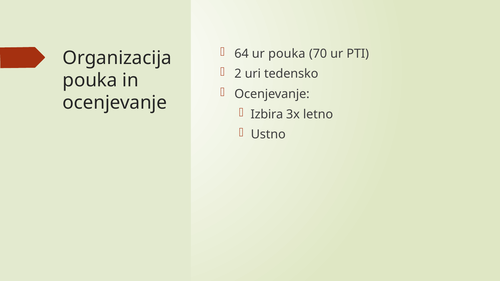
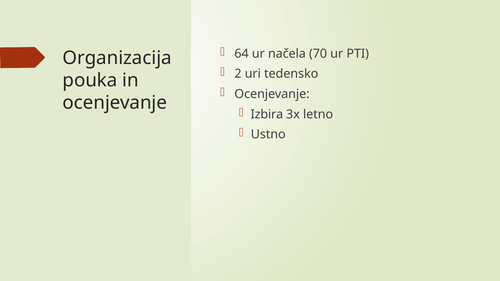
ur pouka: pouka -> načela
